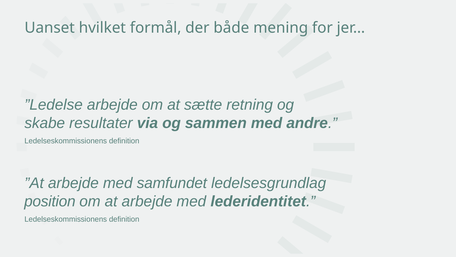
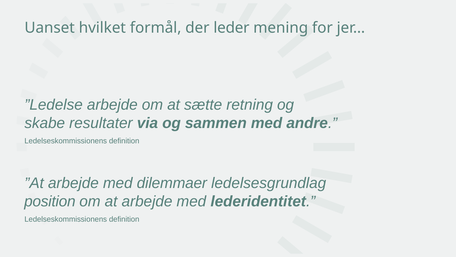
både: både -> leder
samfundet: samfundet -> dilemmaer
